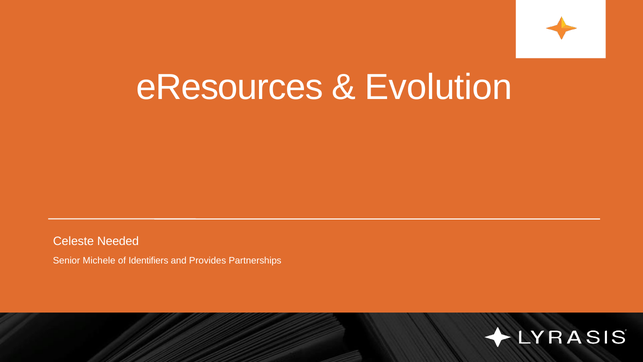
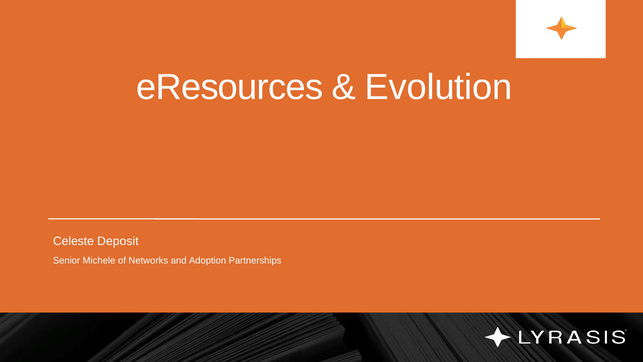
Needed: Needed -> Deposit
Identifiers: Identifiers -> Networks
Provides: Provides -> Adoption
